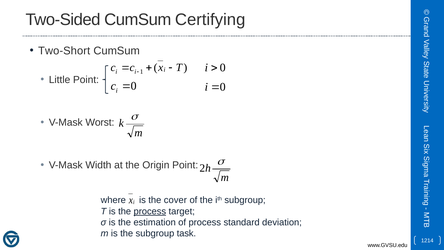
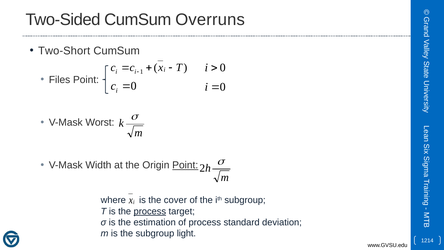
Certifying: Certifying -> Overruns
Little: Little -> Files
Point at (185, 165) underline: none -> present
task: task -> light
